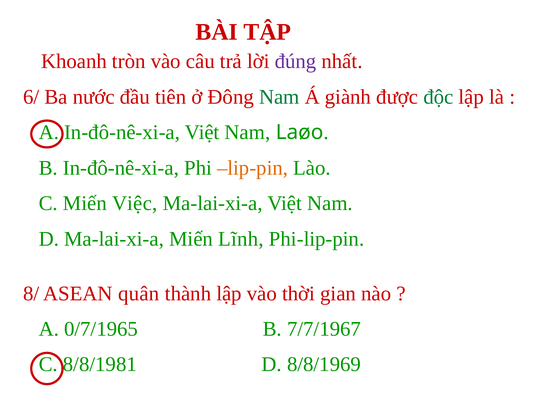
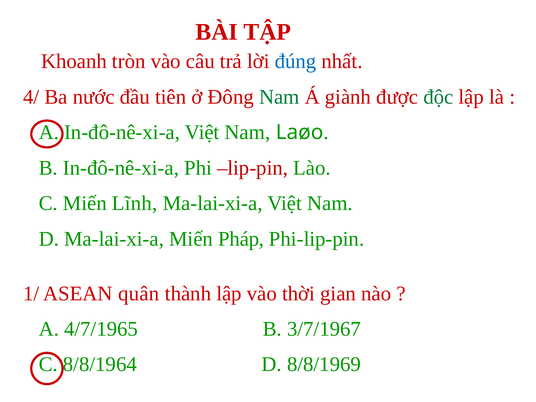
đúng colour: purple -> blue
6/: 6/ -> 4/
lip-pin colour: orange -> red
Việc: Việc -> Lĩnh
Lĩnh: Lĩnh -> Pháp
8/: 8/ -> 1/
0/7/1965: 0/7/1965 -> 4/7/1965
7/7/1967: 7/7/1967 -> 3/7/1967
8/8/1981: 8/8/1981 -> 8/8/1964
